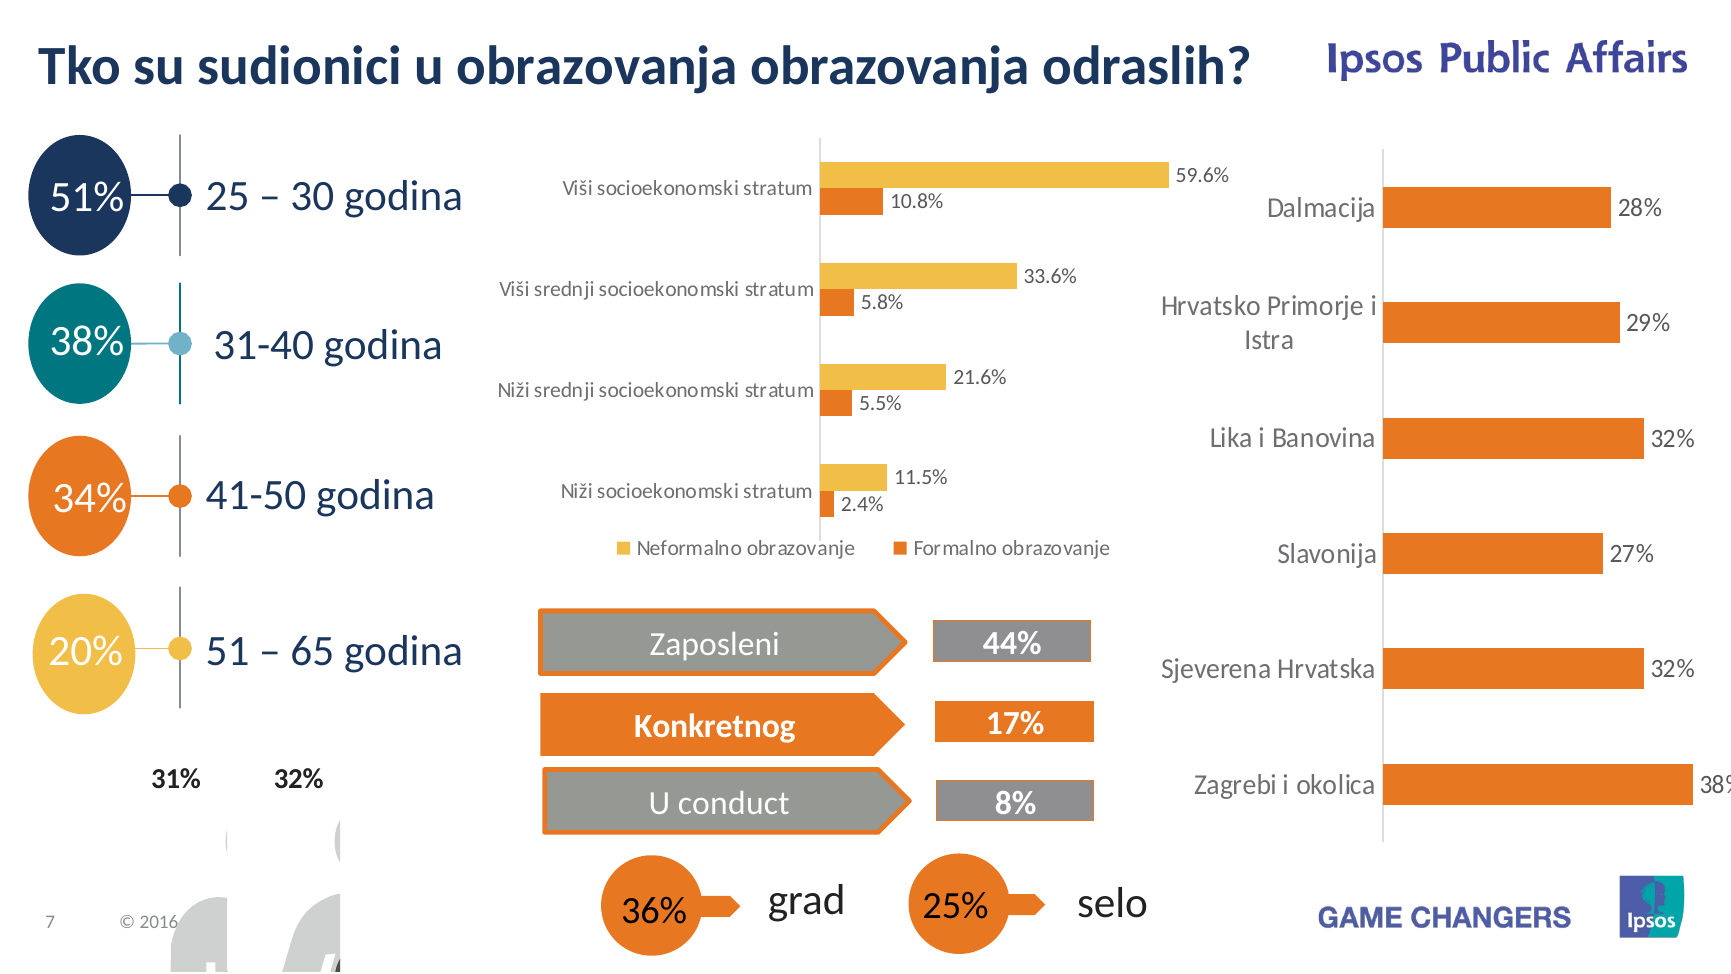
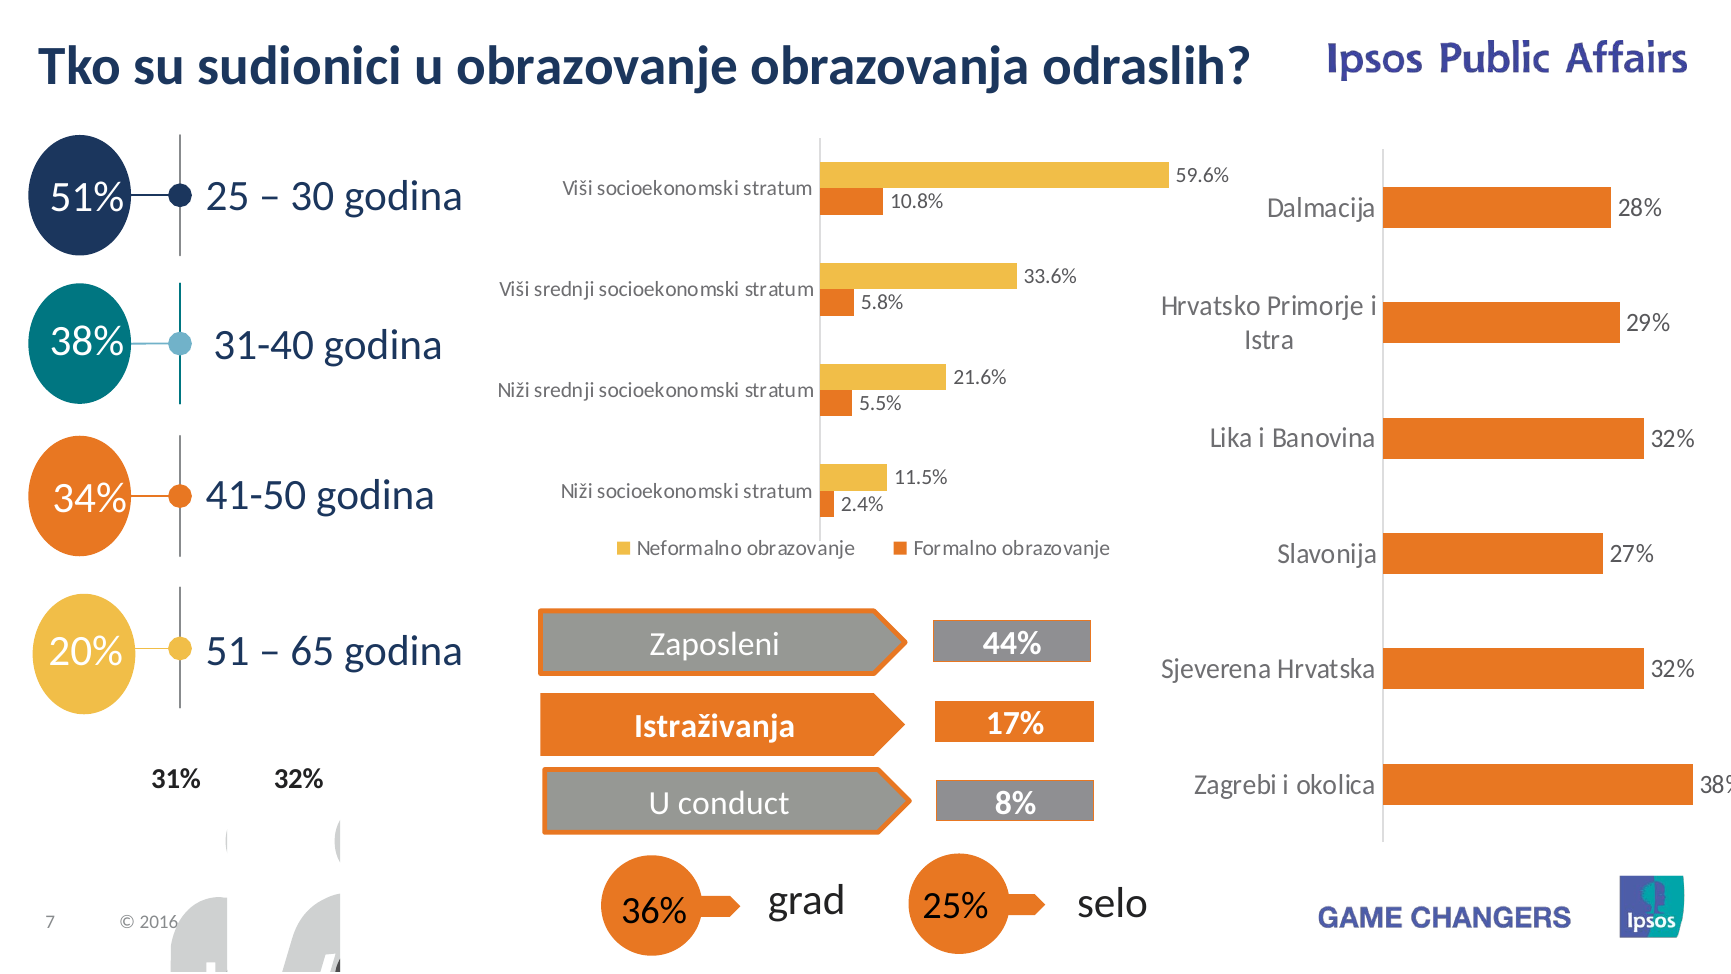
u obrazovanja: obrazovanja -> obrazovanje
Konkretnog: Konkretnog -> Istraživanja
